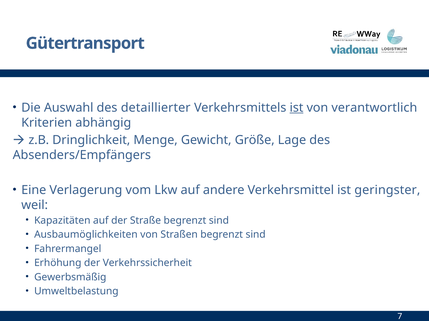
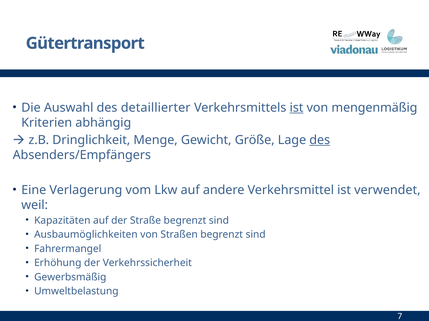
verantwortlich: verantwortlich -> mengenmäßig
des at (320, 140) underline: none -> present
geringster: geringster -> verwendet
